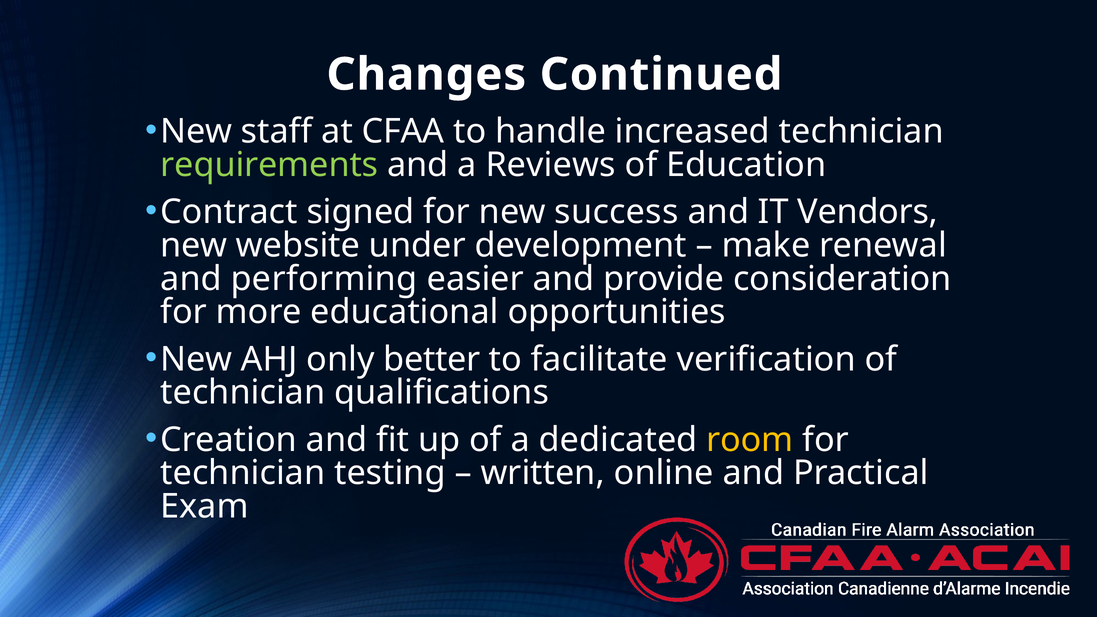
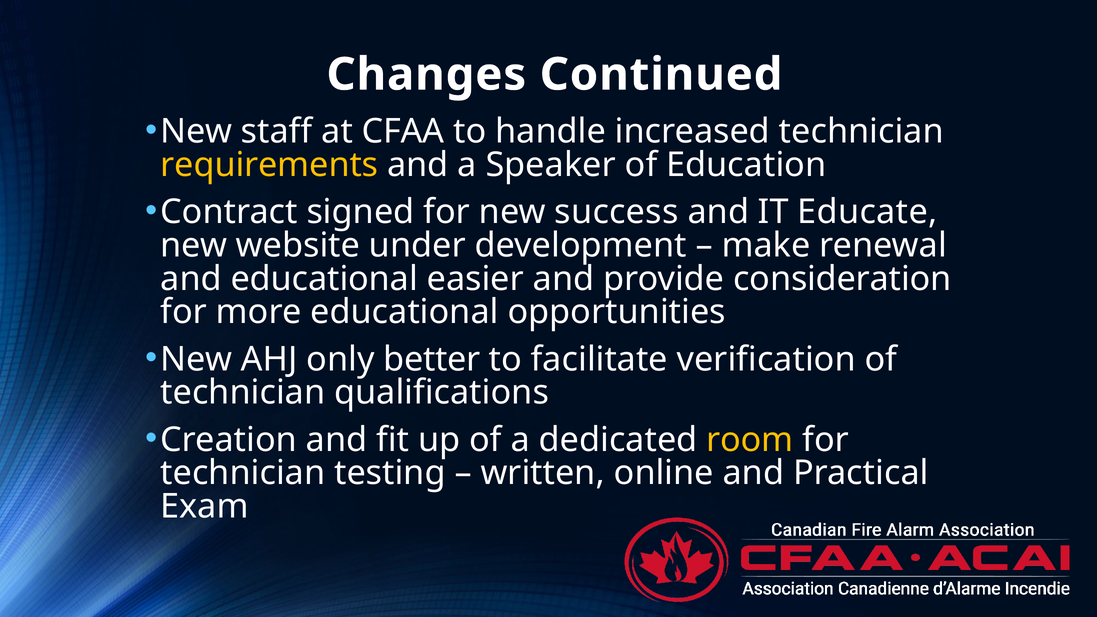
requirements colour: light green -> yellow
Reviews: Reviews -> Speaker
Vendors: Vendors -> Educate
and performing: performing -> educational
